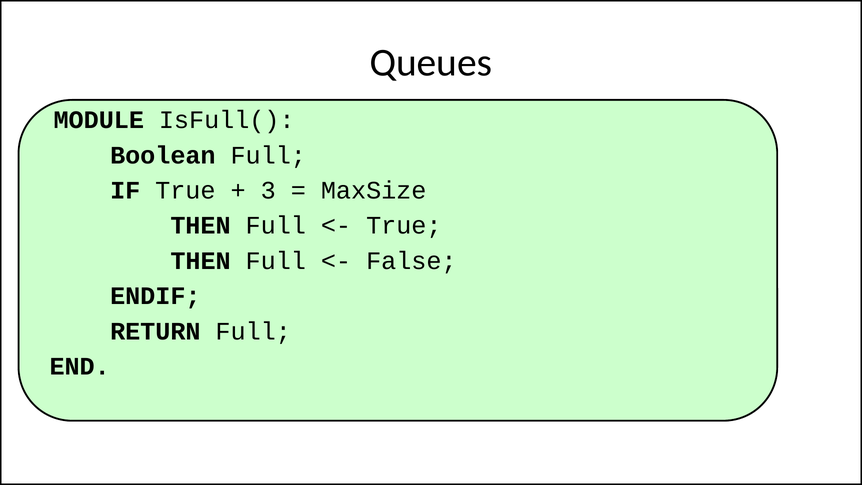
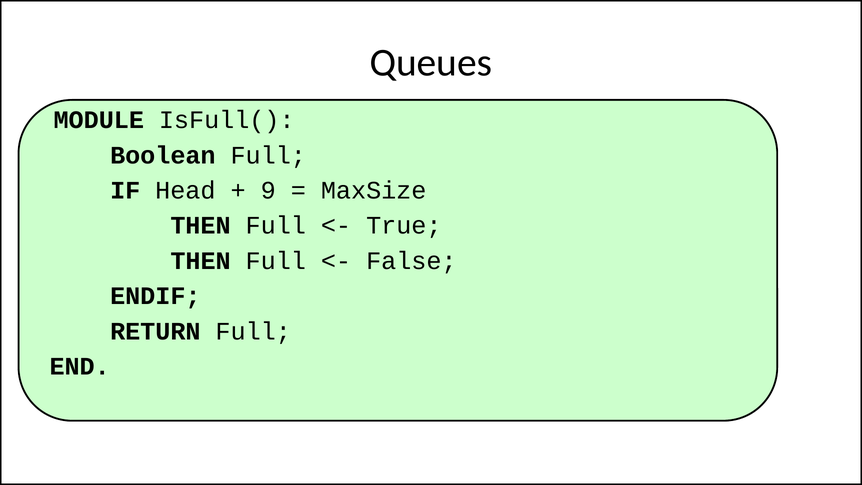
IF True: True -> Head
3: 3 -> 9
